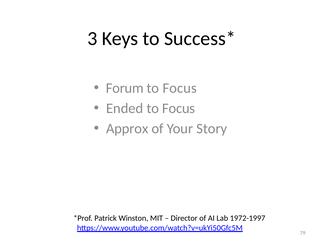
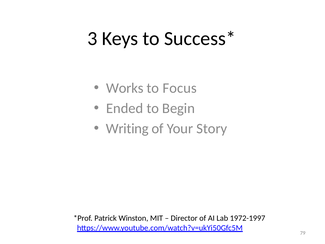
Forum: Forum -> Works
Focus at (179, 108): Focus -> Begin
Approx: Approx -> Writing
